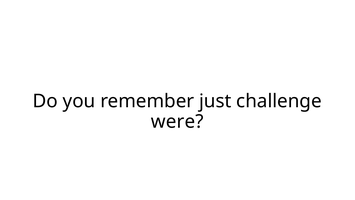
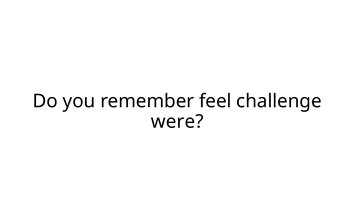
just: just -> feel
